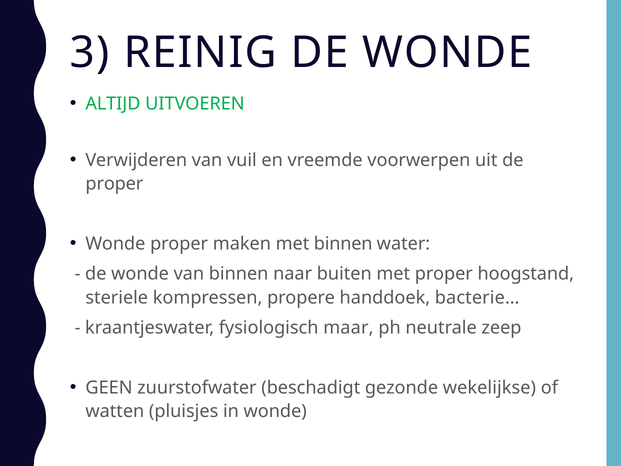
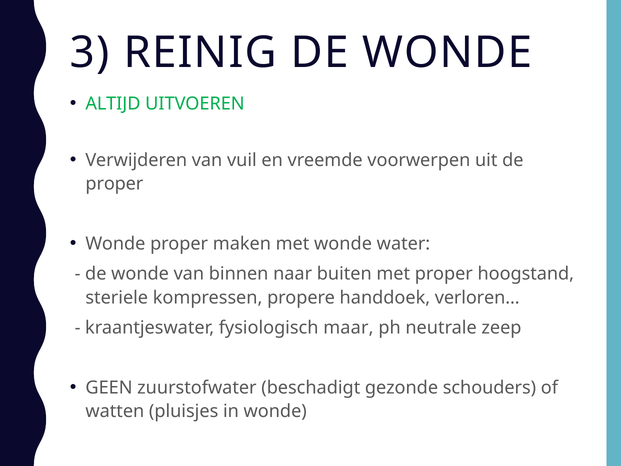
met binnen: binnen -> wonde
bacterie…: bacterie… -> verloren…
wekelijkse: wekelijkse -> schouders
